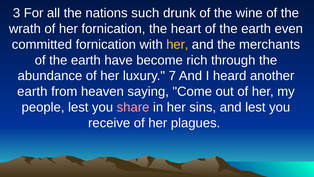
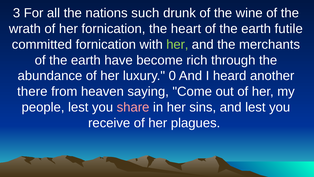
even: even -> futile
her at (177, 44) colour: yellow -> light green
7: 7 -> 0
earth at (32, 91): earth -> there
